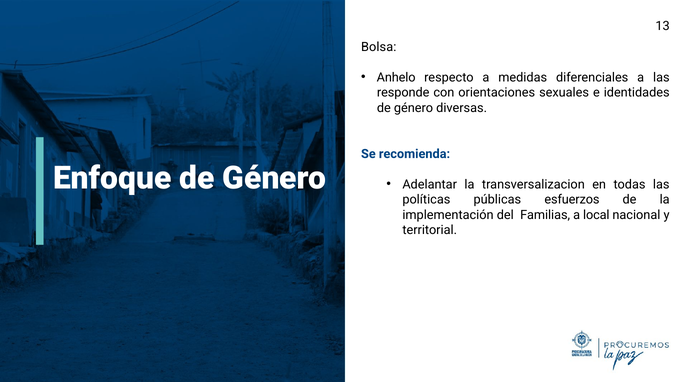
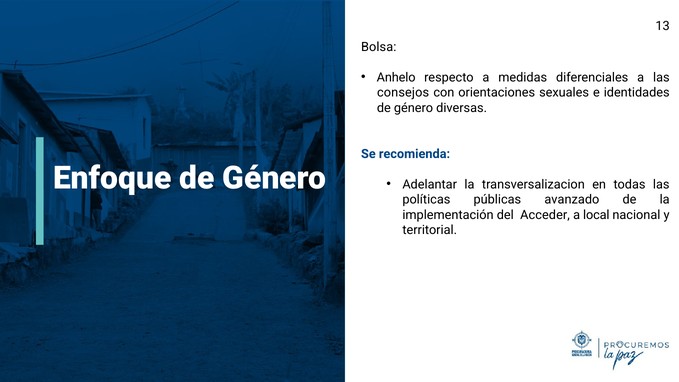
responde: responde -> consejos
esfuerzos: esfuerzos -> avanzado
Familias: Familias -> Acceder
